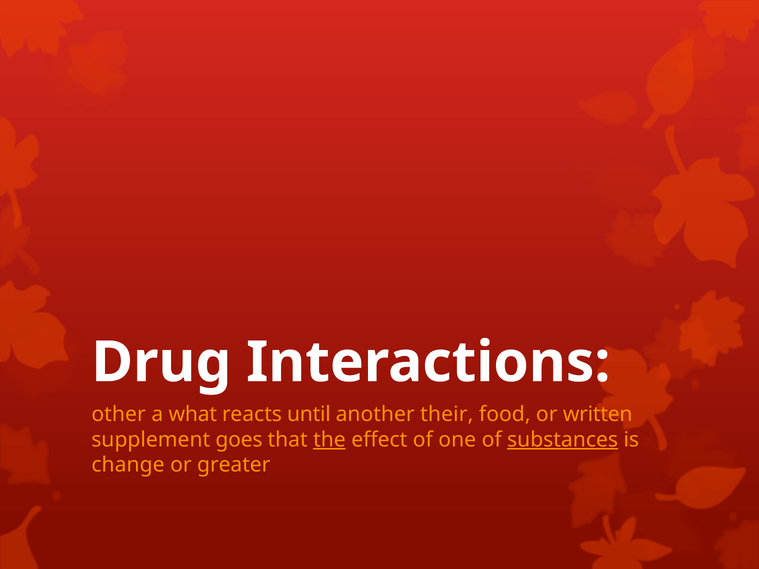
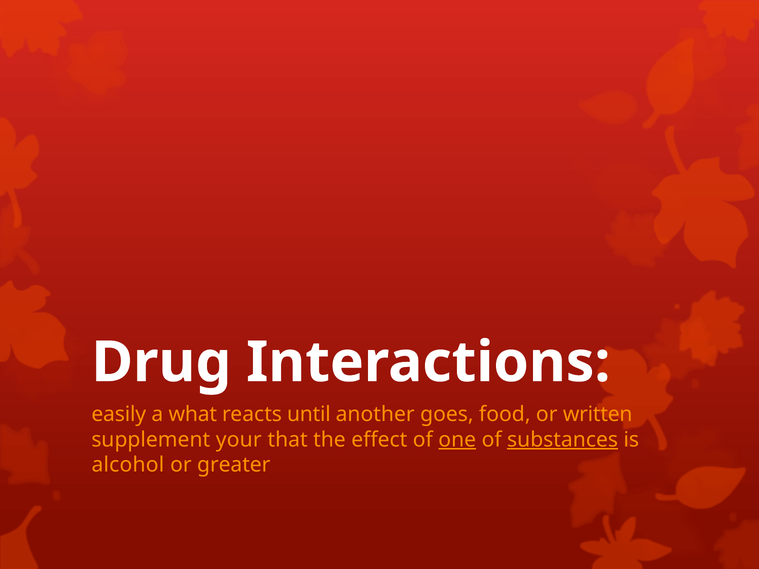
other: other -> easily
their: their -> goes
goes: goes -> your
the underline: present -> none
one underline: none -> present
change: change -> alcohol
